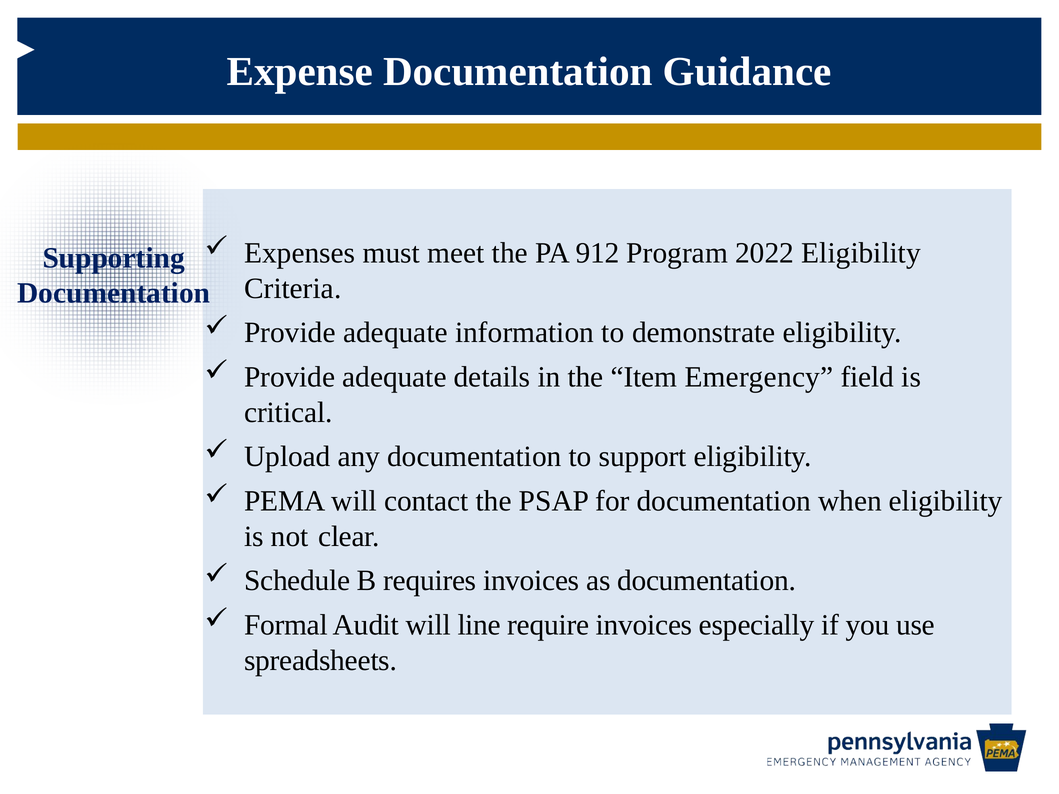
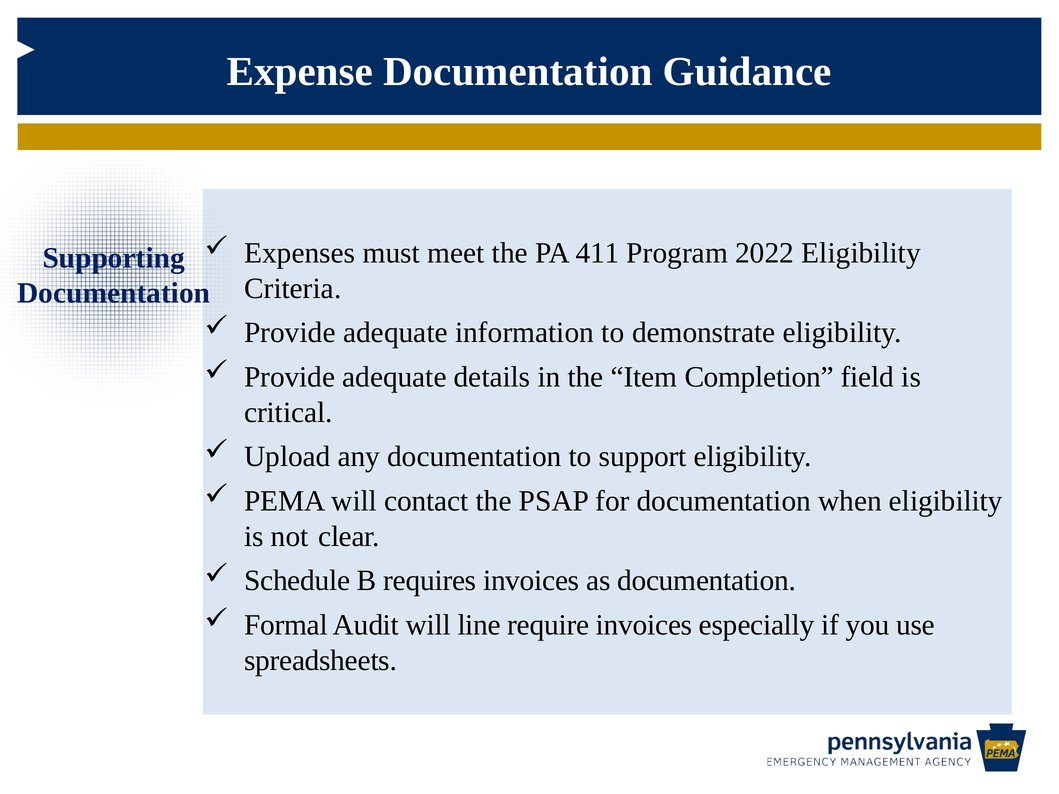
912: 912 -> 411
Emergency: Emergency -> Completion
